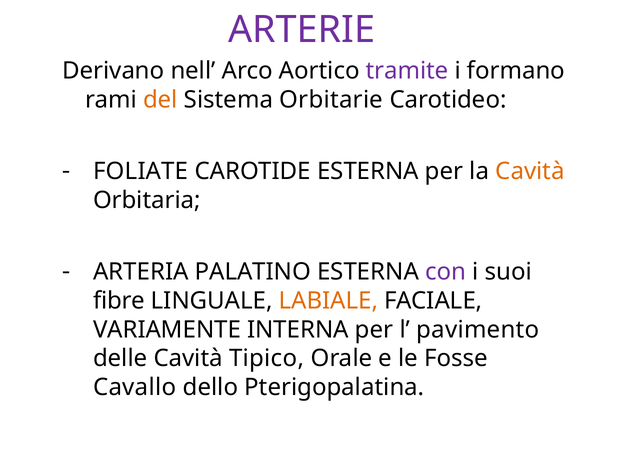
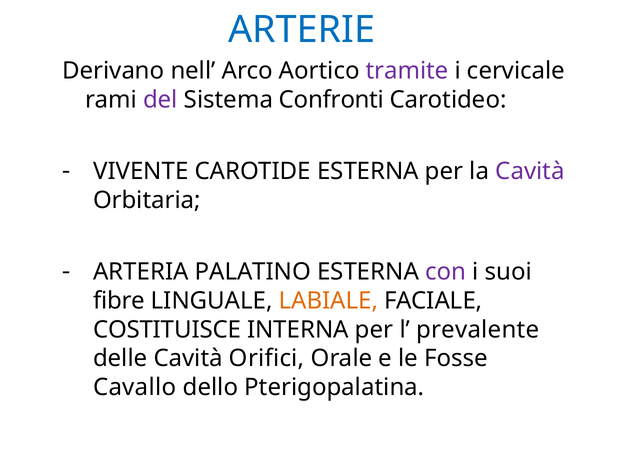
ARTERIE colour: purple -> blue
formano: formano -> cervicale
del colour: orange -> purple
Orbitarie: Orbitarie -> Confronti
FOLIATE: FOLIATE -> VIVENTE
Cavità at (530, 172) colour: orange -> purple
VARIAMENTE: VARIAMENTE -> COSTITUISCE
pavimento: pavimento -> prevalente
Tipico: Tipico -> Orifici
